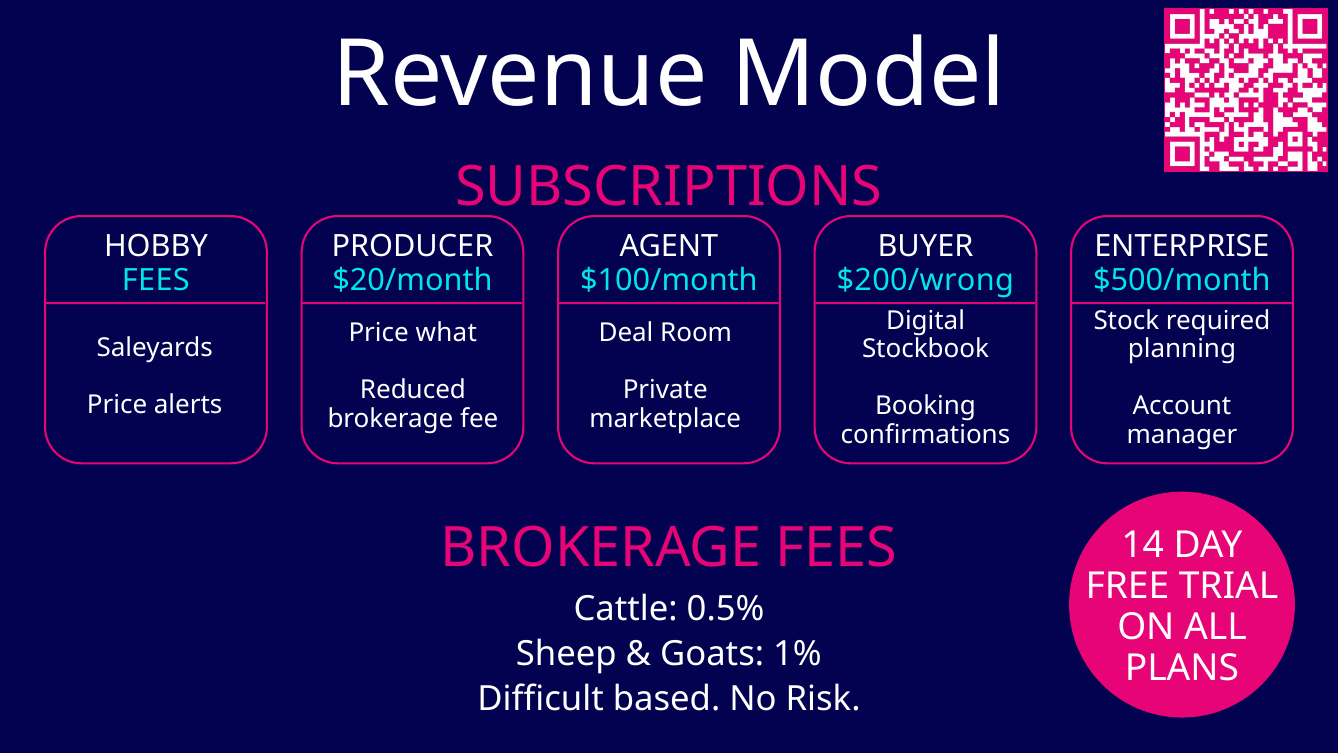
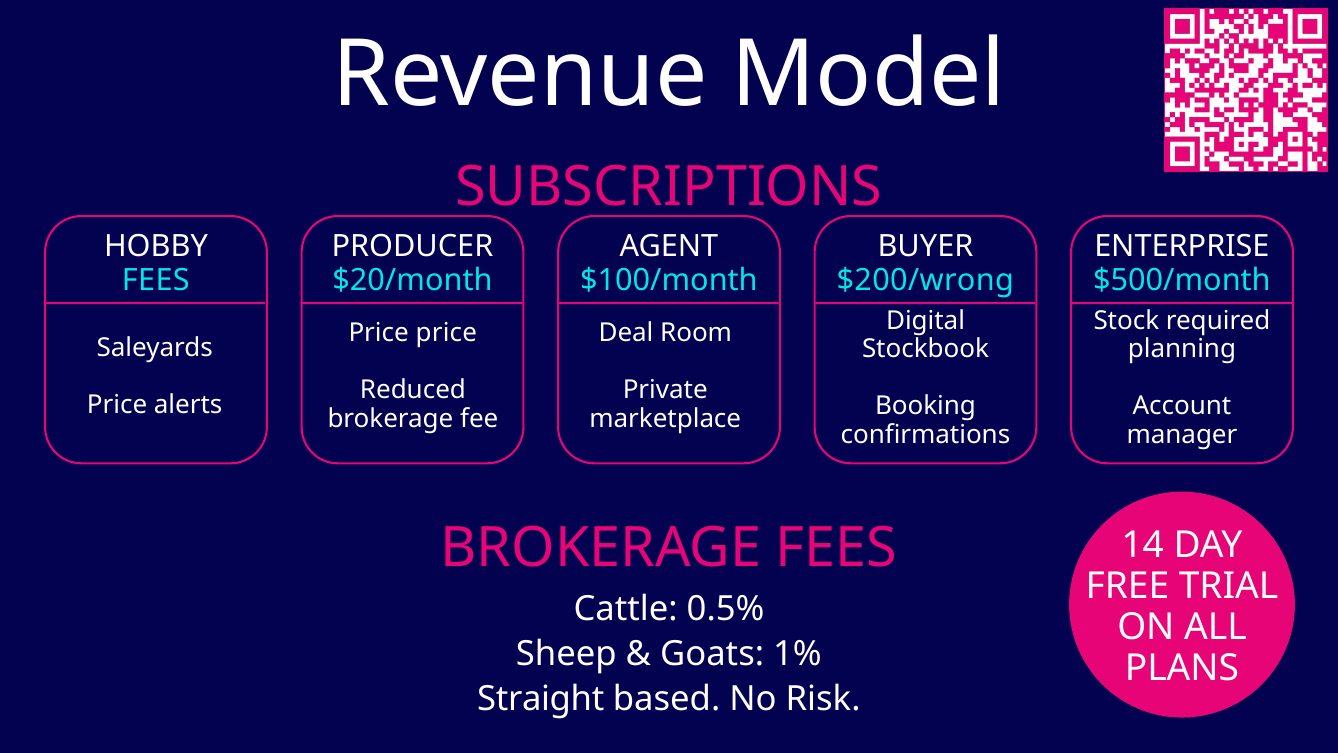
Price what: what -> price
Difficult: Difficult -> Straight
